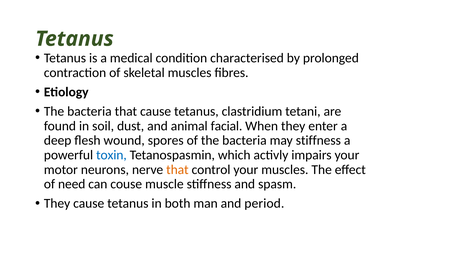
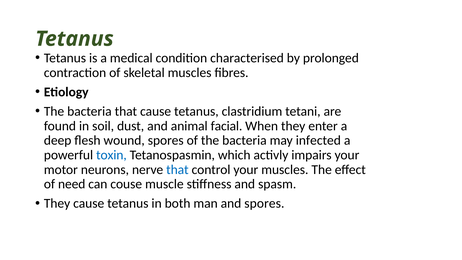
may stiffness: stiffness -> infected
that at (177, 169) colour: orange -> blue
and period: period -> spores
